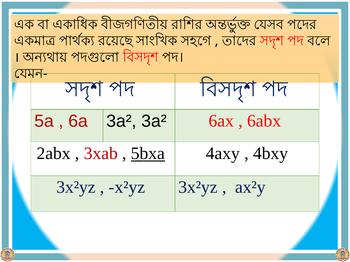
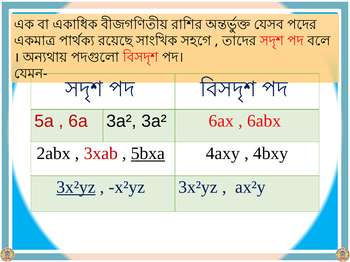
3x²yz at (76, 188) underline: none -> present
